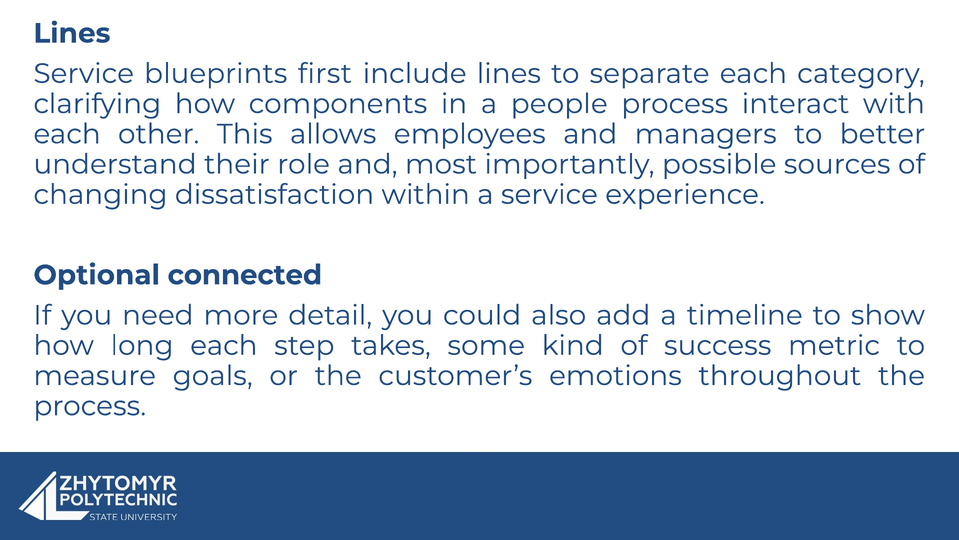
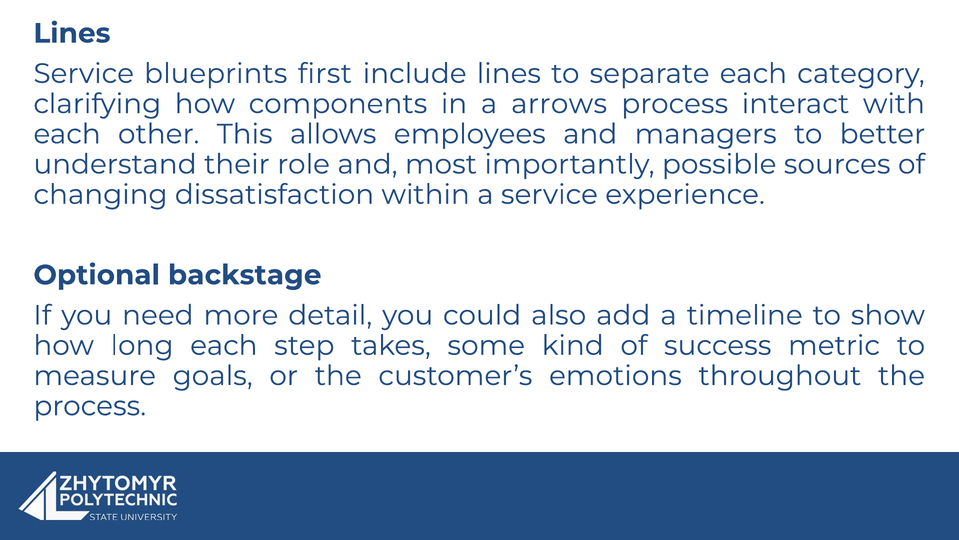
people: people -> arrows
connected: connected -> backstage
